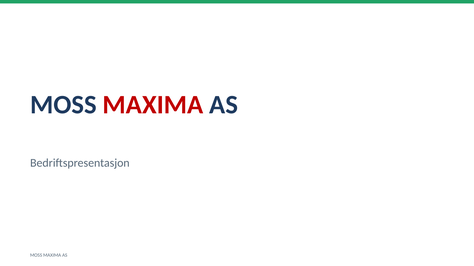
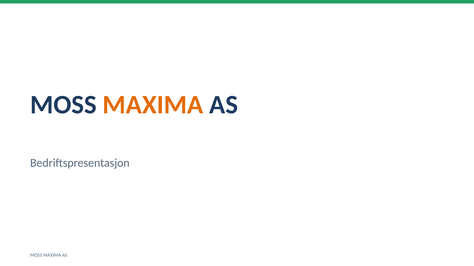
MAXIMA at (153, 105) colour: red -> orange
